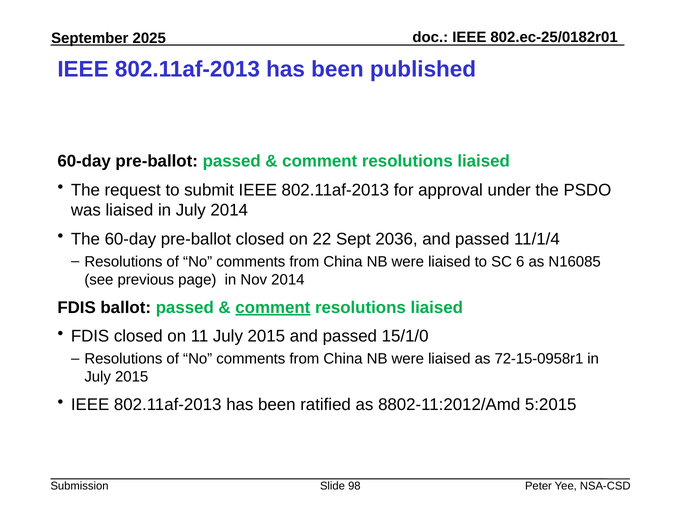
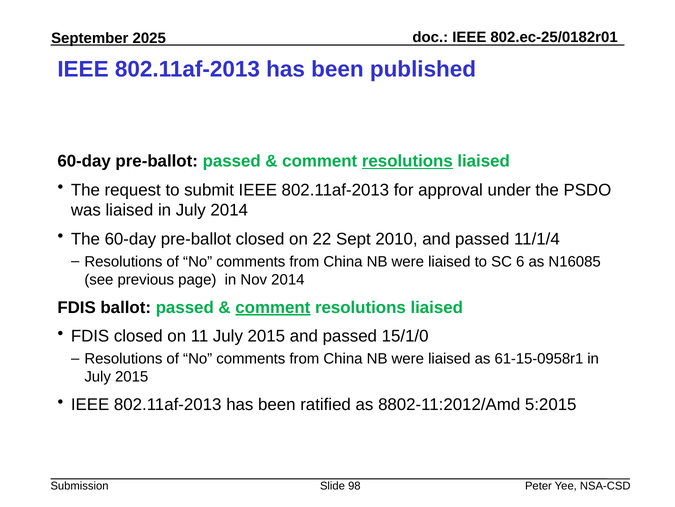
resolutions at (407, 161) underline: none -> present
2036: 2036 -> 2010
72-15-0958r1: 72-15-0958r1 -> 61-15-0958r1
